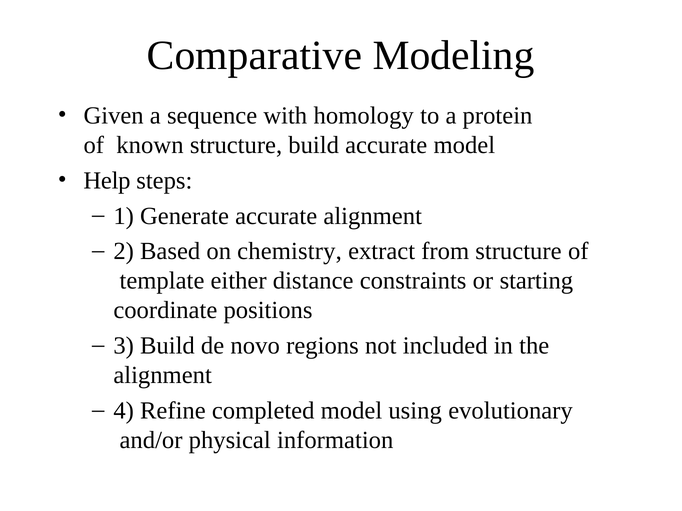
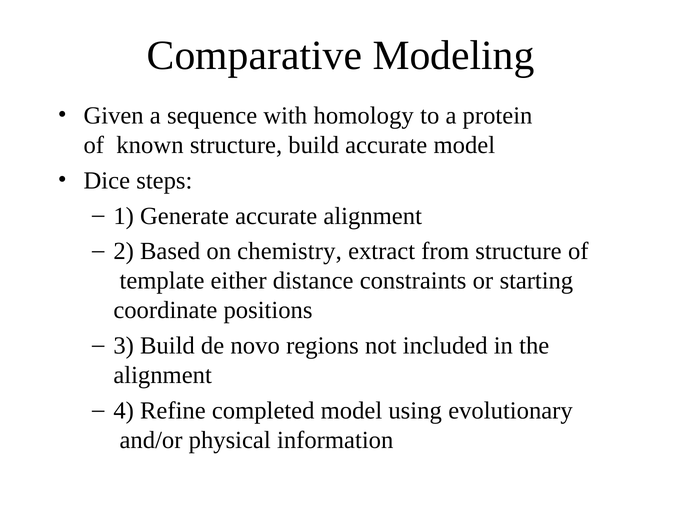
Help: Help -> Dice
